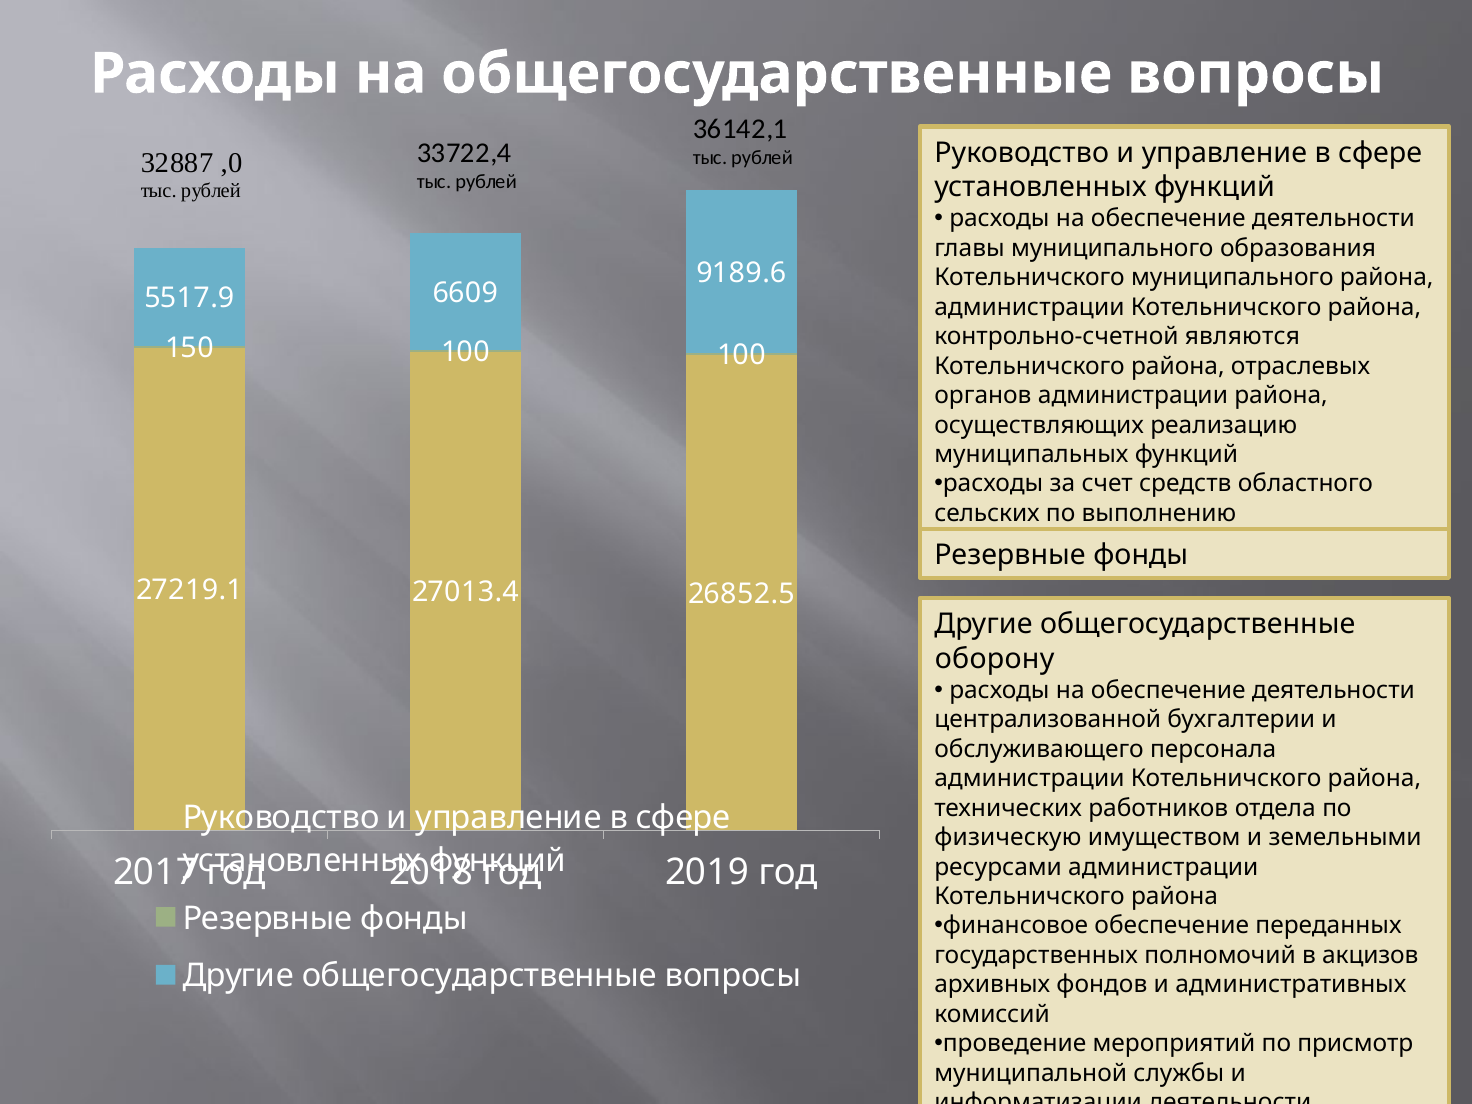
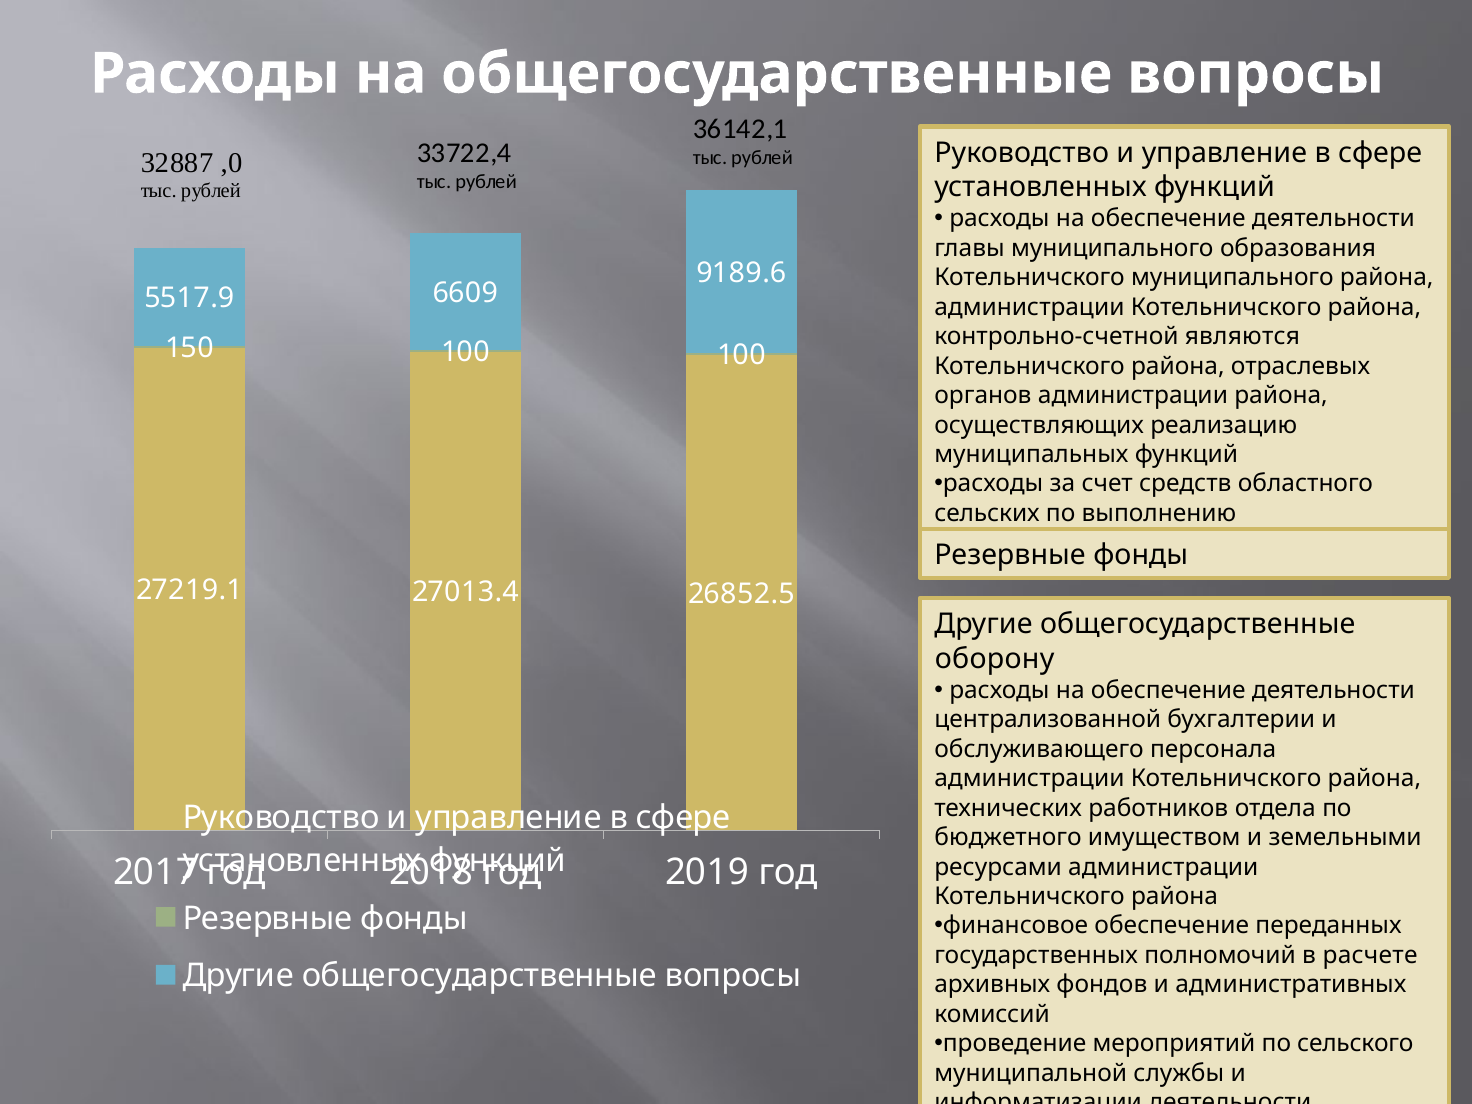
физическую: физическую -> бюджетного
акцизов: акцизов -> расчете
присмотр: присмотр -> сельского
